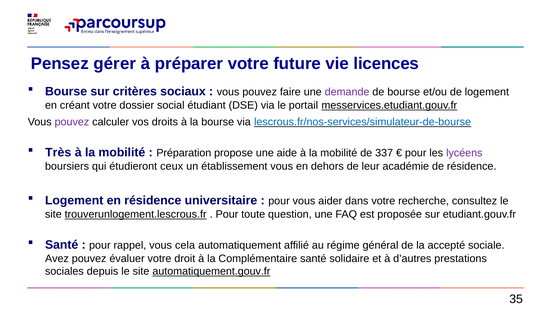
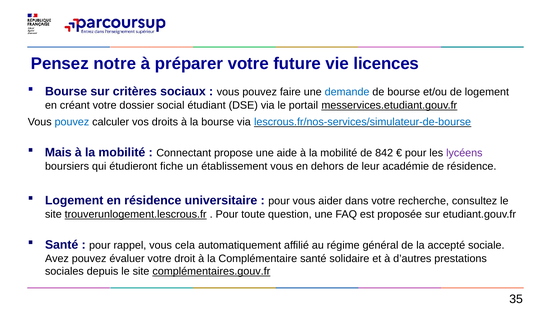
gérer: gérer -> notre
demande colour: purple -> blue
pouvez at (72, 122) colour: purple -> blue
Très: Très -> Mais
Préparation: Préparation -> Connectant
337: 337 -> 842
ceux: ceux -> fiche
automatiquement.gouv.fr: automatiquement.gouv.fr -> complémentaires.gouv.fr
